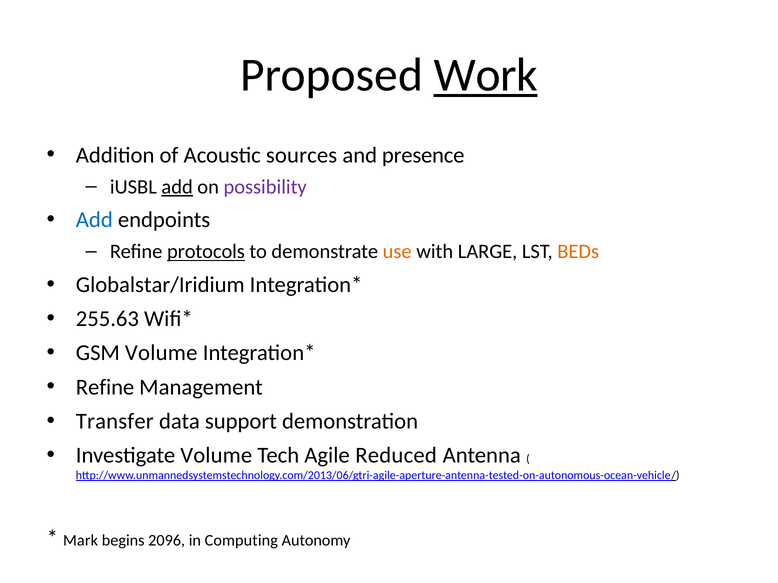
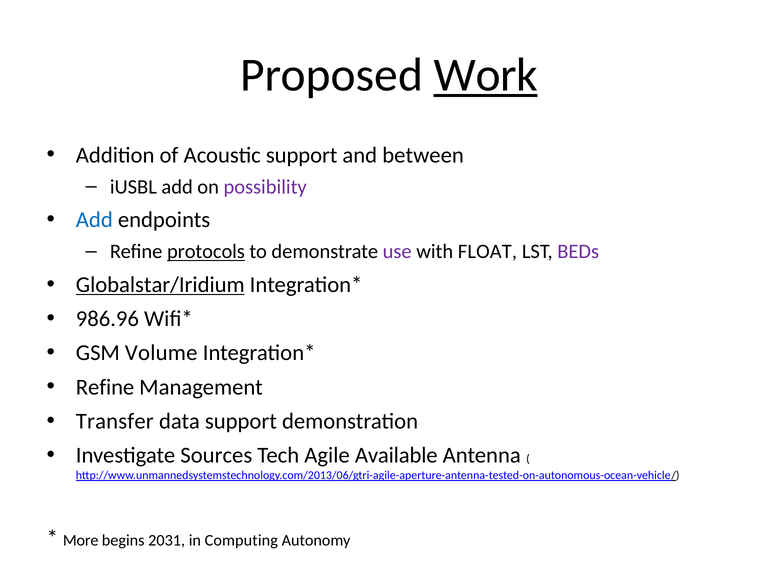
Acoustic sources: sources -> support
presence: presence -> between
add at (177, 187) underline: present -> none
use colour: orange -> purple
LARGE: LARGE -> FLOAT
BEDs colour: orange -> purple
Globalstar/Iridium underline: none -> present
255.63: 255.63 -> 986.96
Investigate Volume: Volume -> Sources
Reduced: Reduced -> Available
Mark: Mark -> More
2096: 2096 -> 2031
